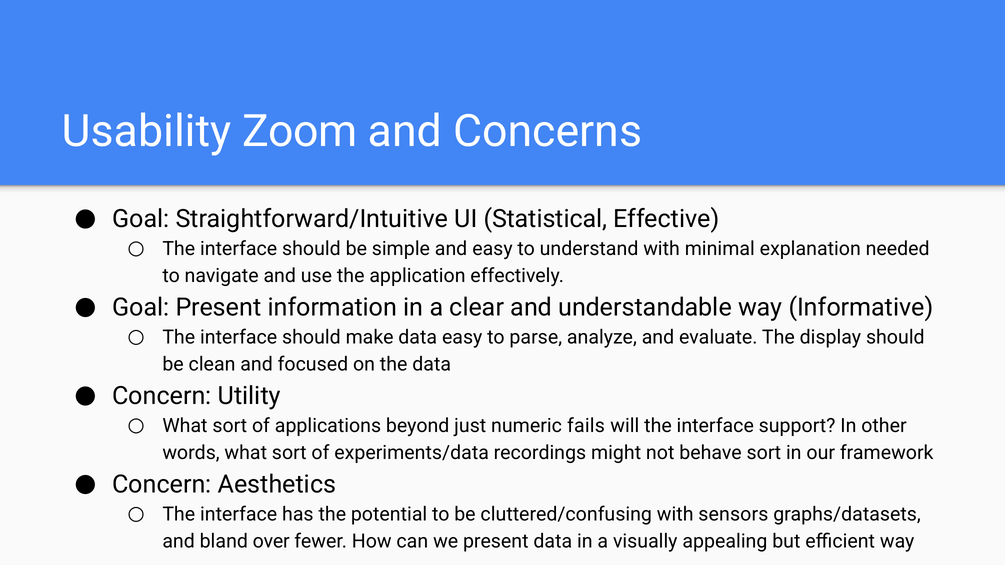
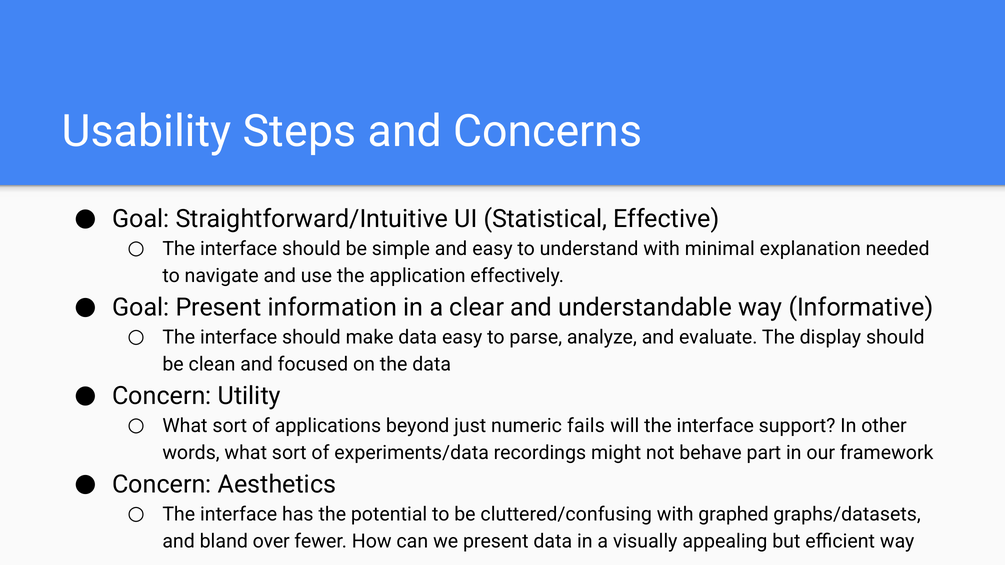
Zoom: Zoom -> Steps
behave sort: sort -> part
sensors: sensors -> graphed
